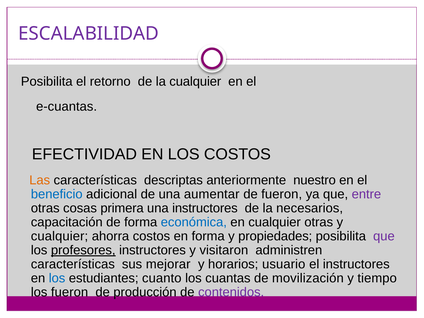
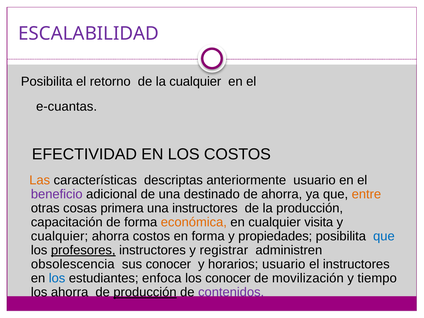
anteriormente nuestro: nuestro -> usuario
beneficio colour: blue -> purple
aumentar: aumentar -> destinado
de fueron: fueron -> ahorra
entre colour: purple -> orange
la necesarios: necesarios -> producción
económica colour: blue -> orange
cualquier otras: otras -> visita
que at (384, 236) colour: purple -> blue
visitaron: visitaron -> registrar
características at (73, 264): características -> obsolescencia
sus mejorar: mejorar -> conocer
cuanto: cuanto -> enfoca
los cuantas: cuantas -> conocer
los fueron: fueron -> ahorra
producción at (145, 292) underline: none -> present
